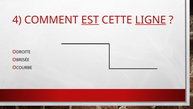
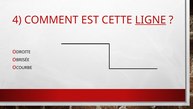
EST underline: present -> none
